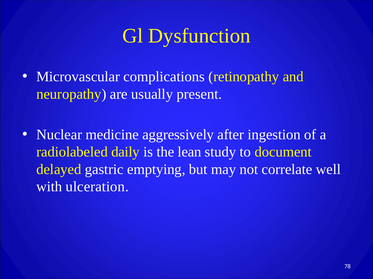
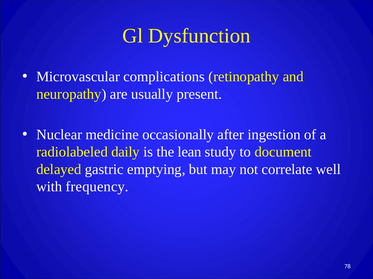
aggressively: aggressively -> occasionally
ulceration: ulceration -> frequency
